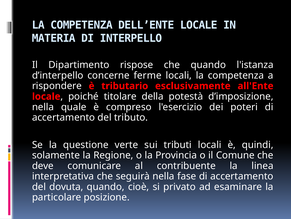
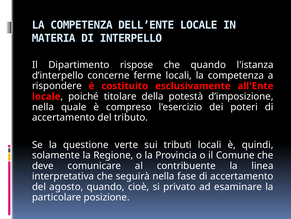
tributario: tributario -> costituito
dovuta: dovuta -> agosto
